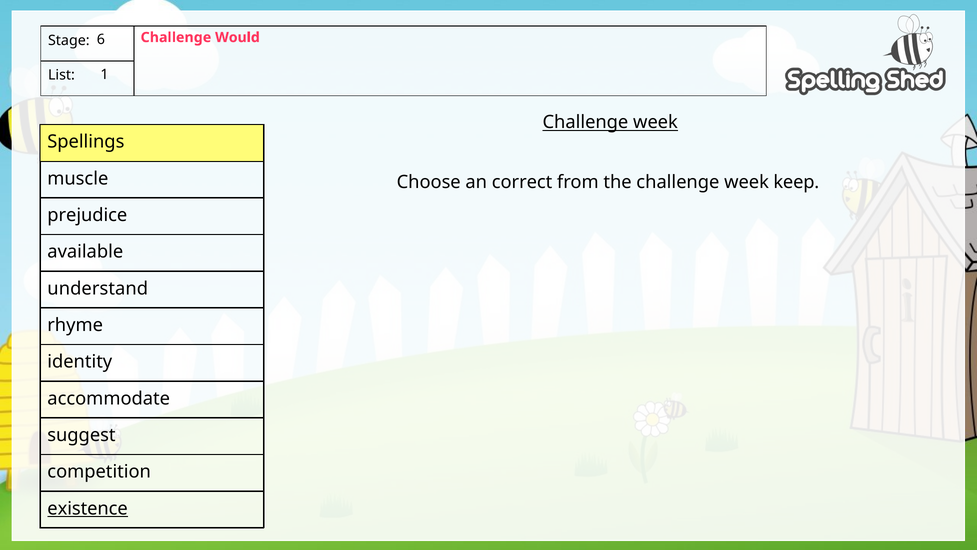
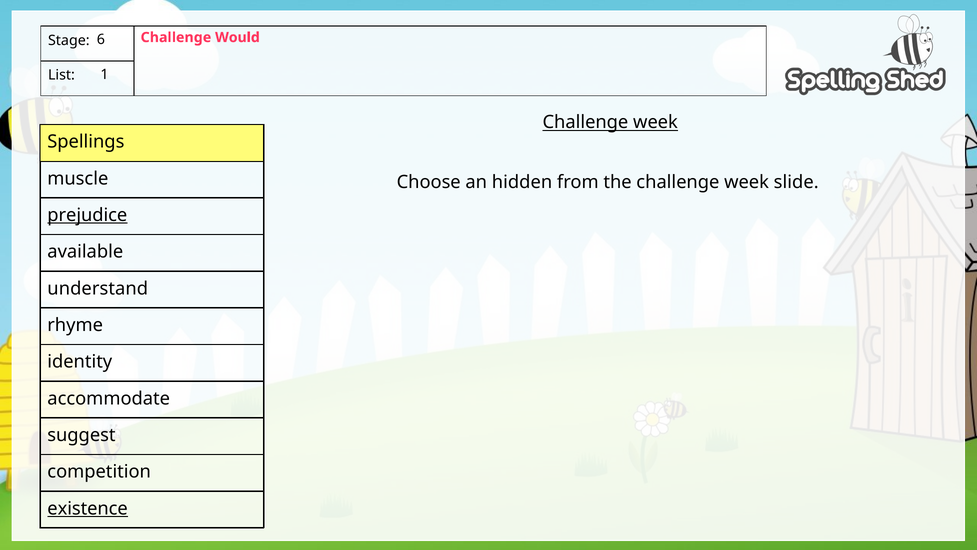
correct: correct -> hidden
keep: keep -> slide
prejudice underline: none -> present
